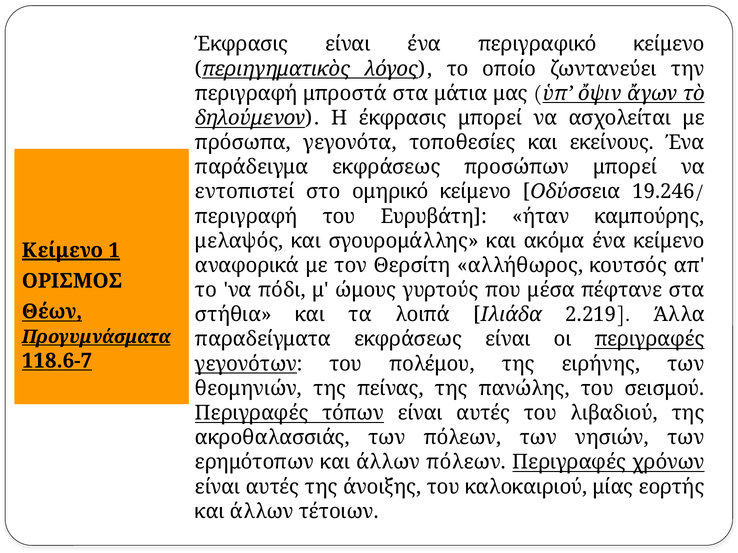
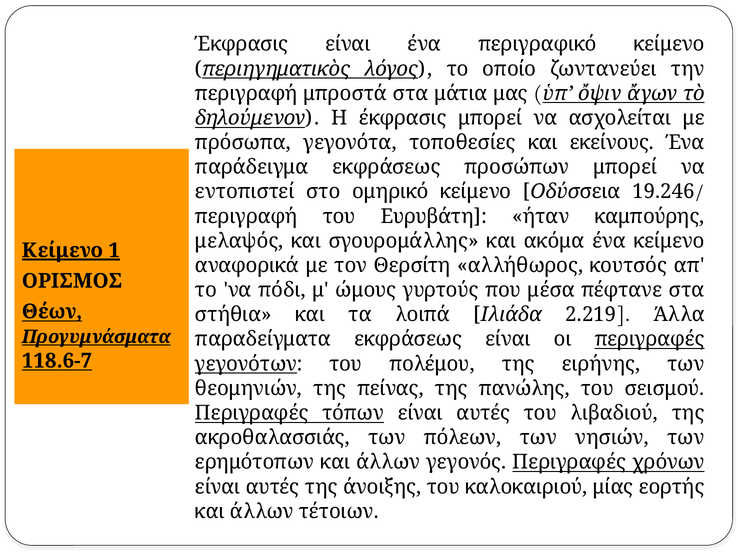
άλλων πόλεων: πόλεων -> γεγονός
